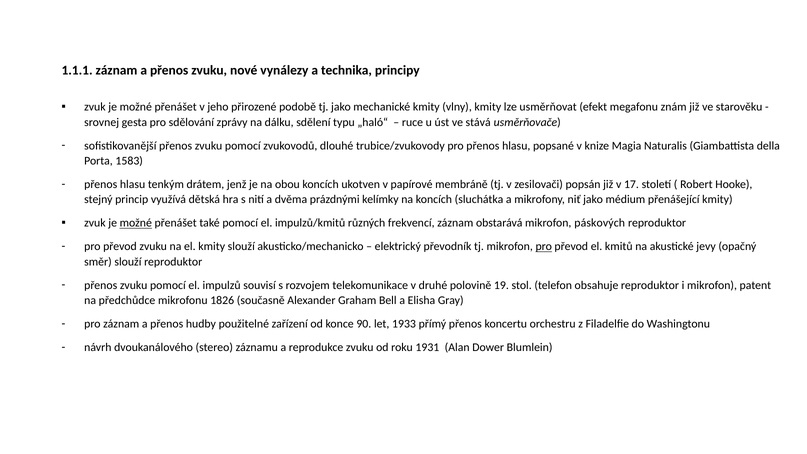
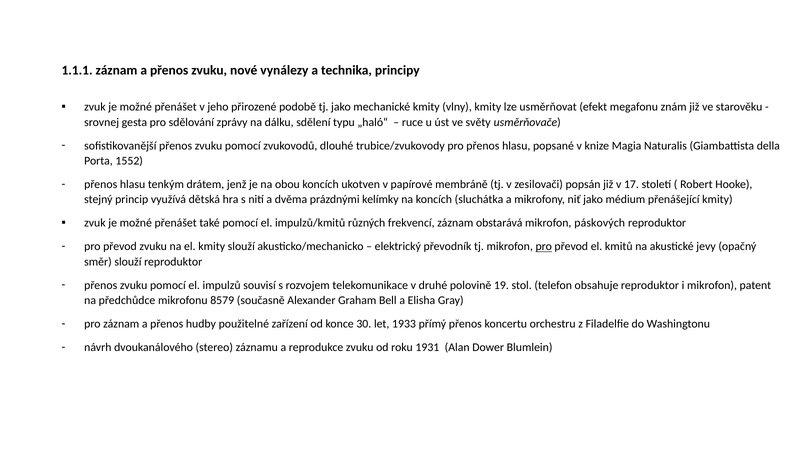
stává: stává -> světy
1583: 1583 -> 1552
možné at (136, 223) underline: present -> none
1826: 1826 -> 8579
90: 90 -> 30
